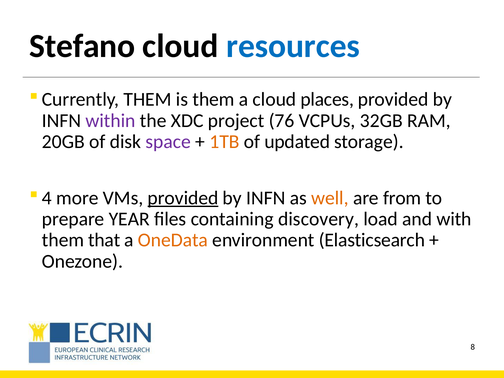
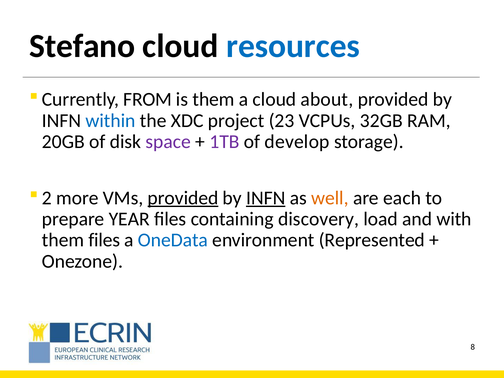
Currently THEM: THEM -> FROM
places: places -> about
within colour: purple -> blue
76: 76 -> 23
1TB colour: orange -> purple
updated: updated -> develop
4: 4 -> 2
INFN at (266, 198) underline: none -> present
from: from -> each
them that: that -> files
OneData colour: orange -> blue
Elasticsearch: Elasticsearch -> Represented
